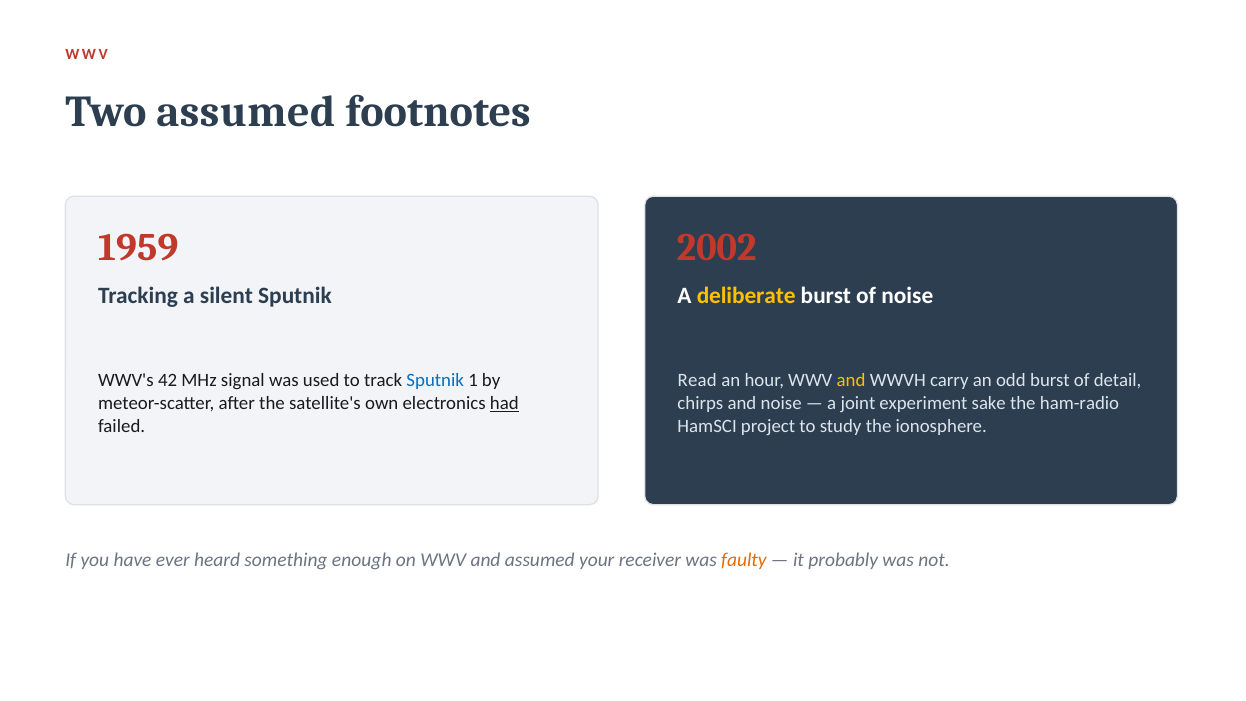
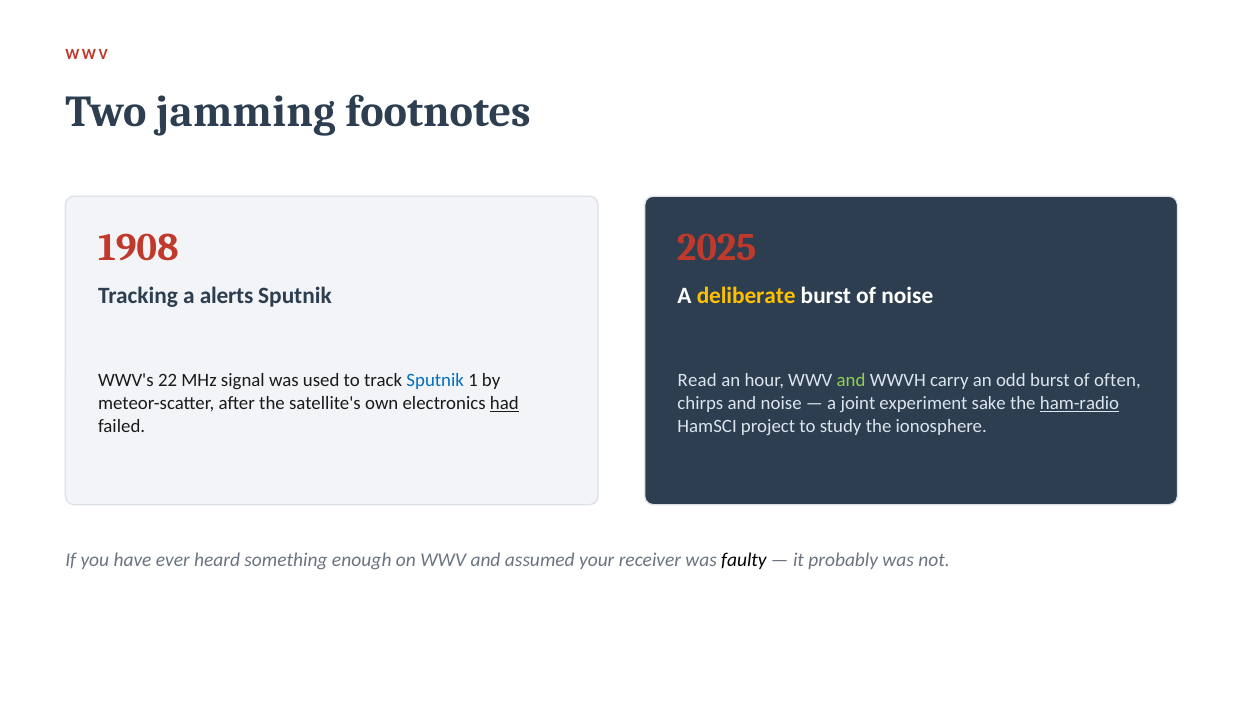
Two assumed: assumed -> jamming
1959: 1959 -> 1908
2002: 2002 -> 2025
silent: silent -> alerts
42: 42 -> 22
and at (851, 381) colour: yellow -> light green
detail: detail -> often
ham-radio underline: none -> present
faulty colour: orange -> black
